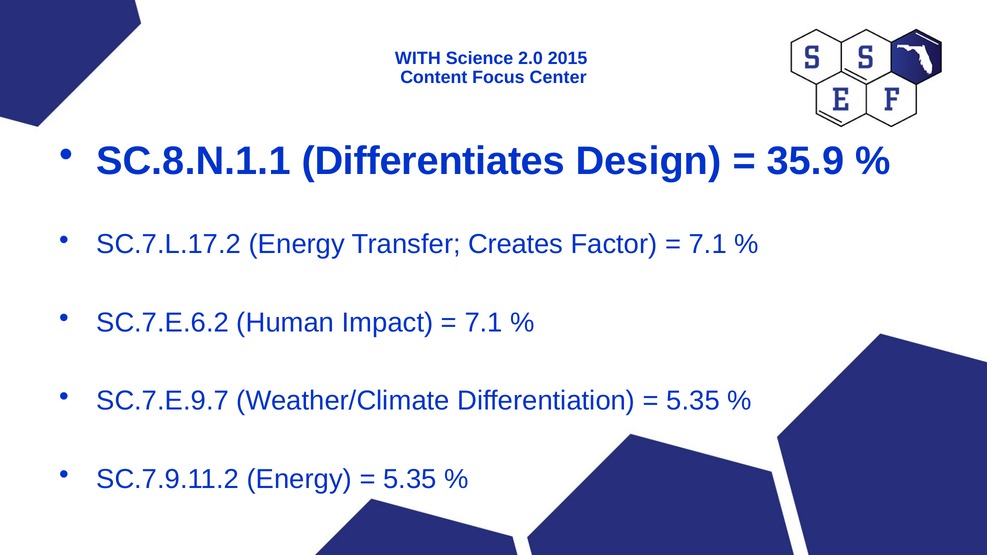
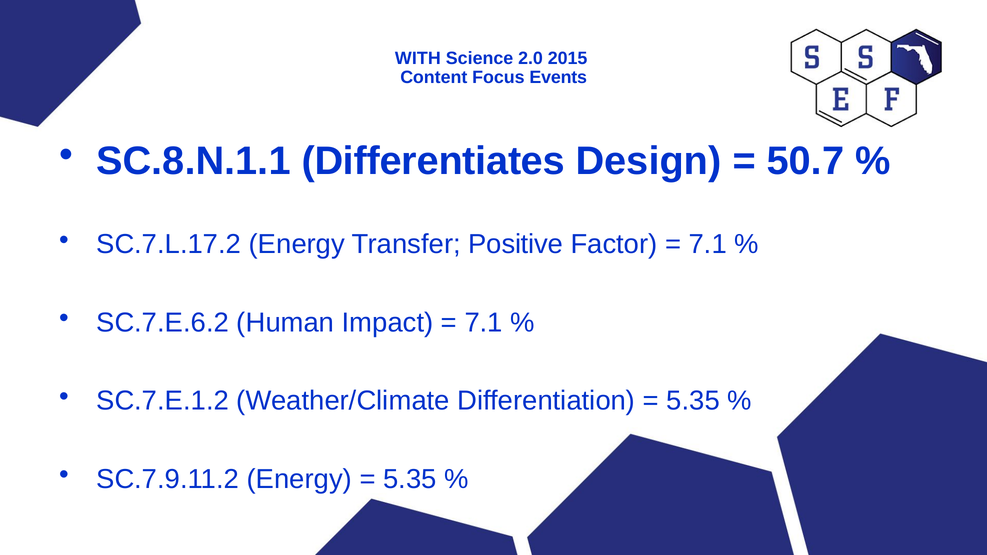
Center: Center -> Events
35.9: 35.9 -> 50.7
Creates: Creates -> Positive
SC.7.E.9.7: SC.7.E.9.7 -> SC.7.E.1.2
